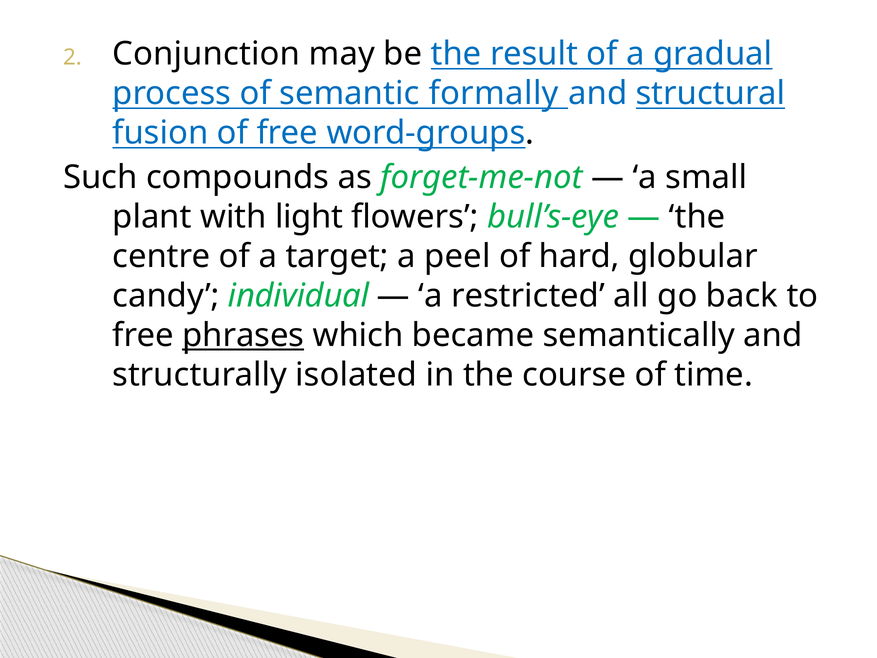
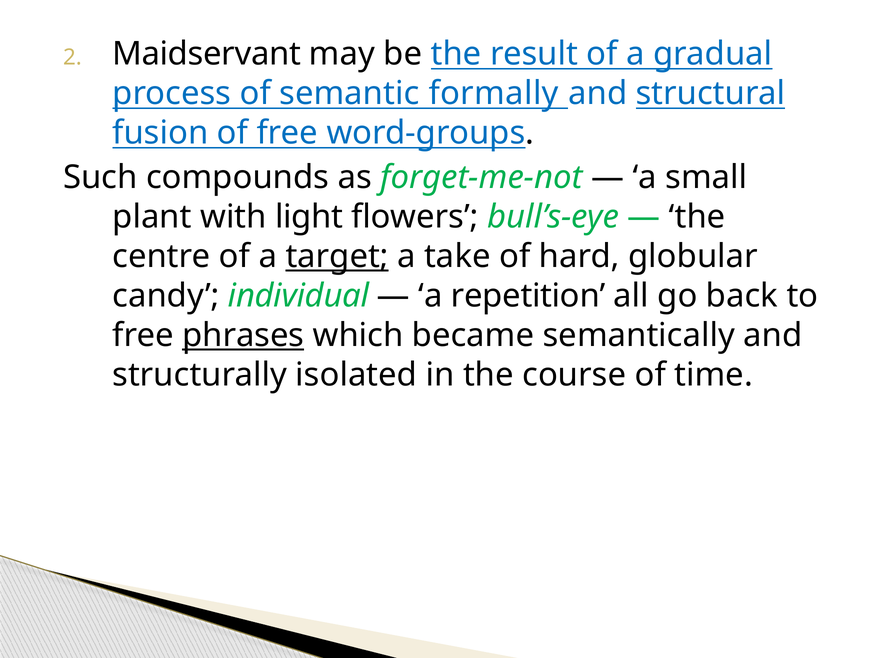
Conjunction: Conjunction -> Maidservant
target underline: none -> present
peel: peel -> take
restricted: restricted -> repetition
